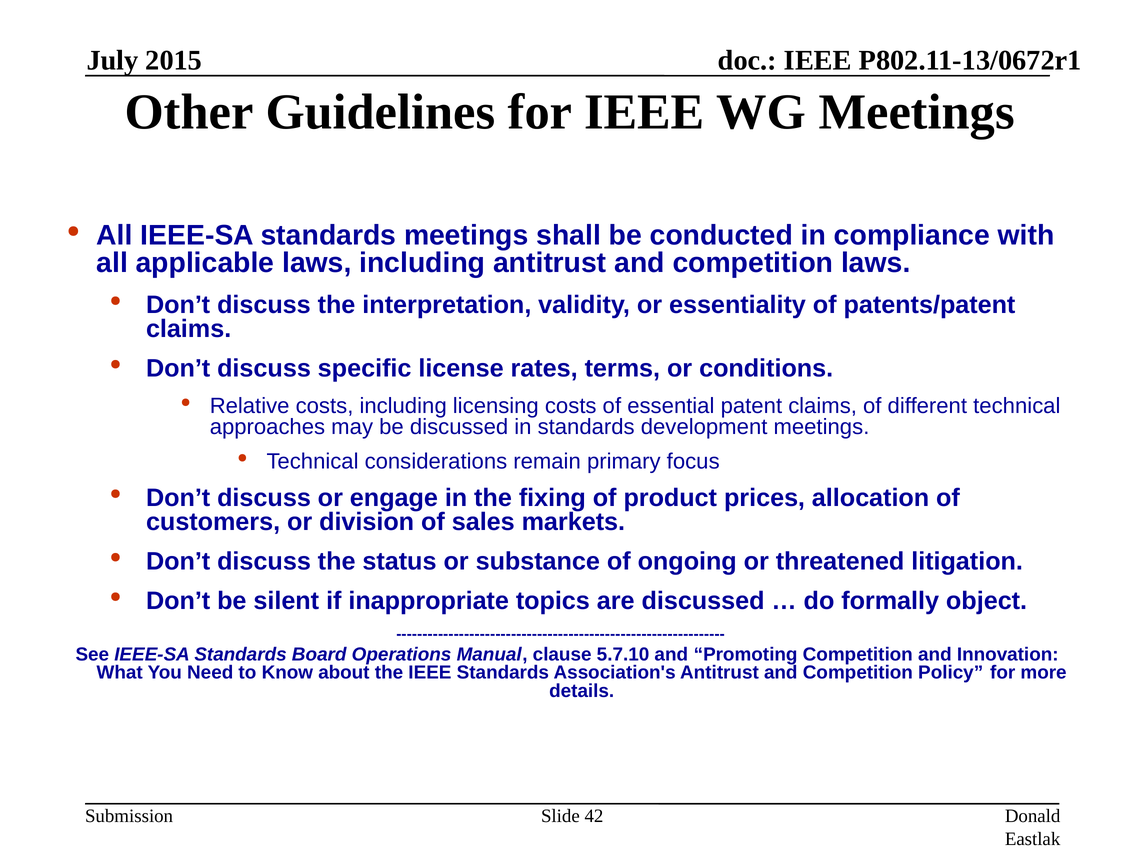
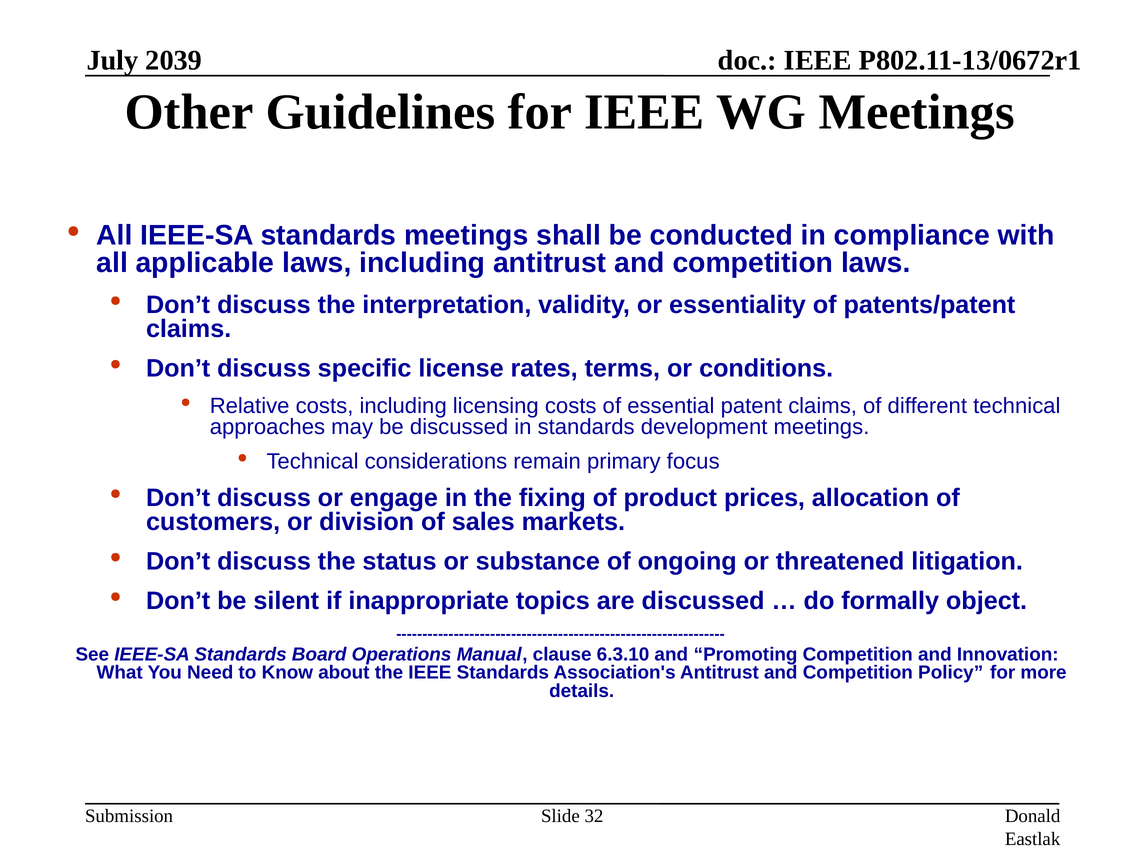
2015: 2015 -> 2039
5.7.10: 5.7.10 -> 6.3.10
42: 42 -> 32
